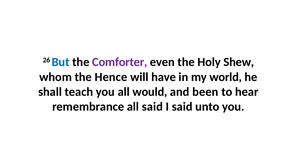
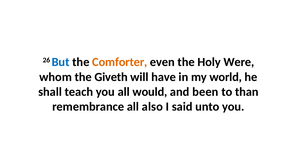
Comforter colour: purple -> orange
Shew: Shew -> Were
Hence: Hence -> Giveth
hear: hear -> than
all said: said -> also
